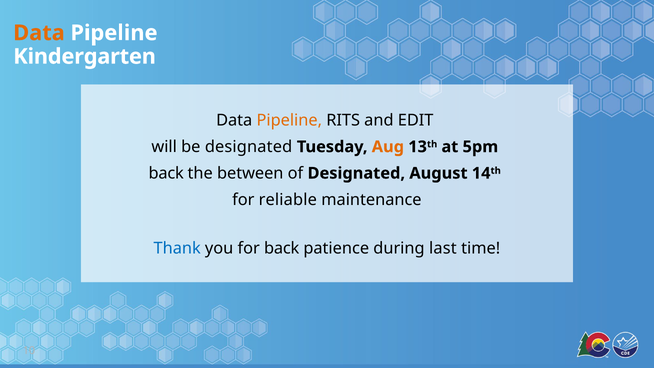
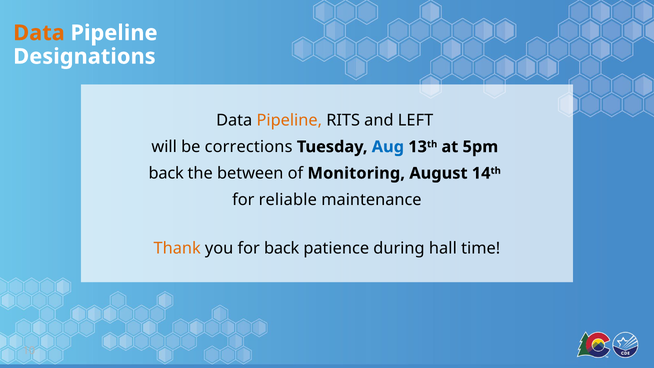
Kindergarten: Kindergarten -> Designations
EDIT: EDIT -> LEFT
be designated: designated -> corrections
Aug colour: orange -> blue
of Designated: Designated -> Monitoring
Thank colour: blue -> orange
last: last -> hall
